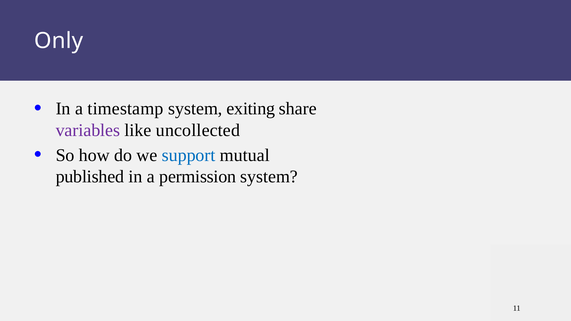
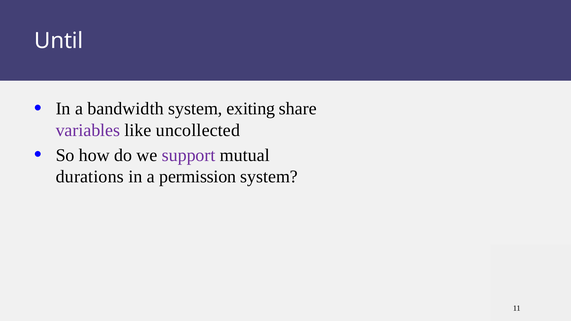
Only: Only -> Until
timestamp: timestamp -> bandwidth
support colour: blue -> purple
published: published -> durations
